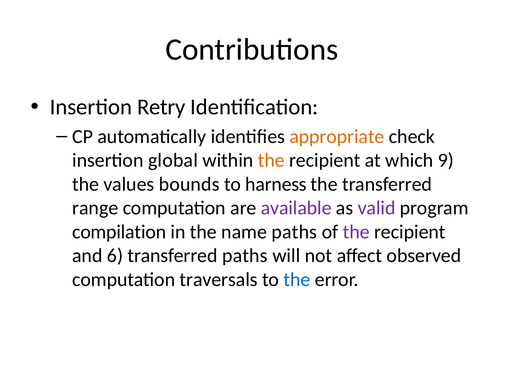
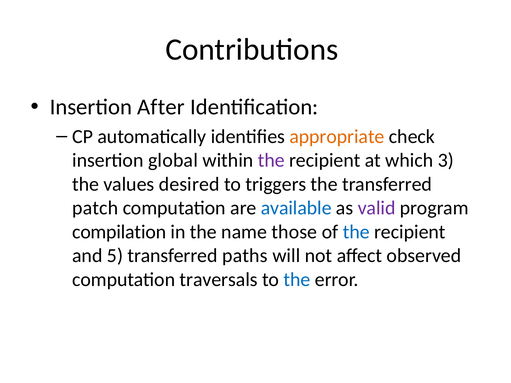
Retry: Retry -> After
the at (271, 160) colour: orange -> purple
9: 9 -> 3
bounds: bounds -> desired
harness: harness -> triggers
range: range -> patch
available colour: purple -> blue
name paths: paths -> those
the at (356, 232) colour: purple -> blue
6: 6 -> 5
